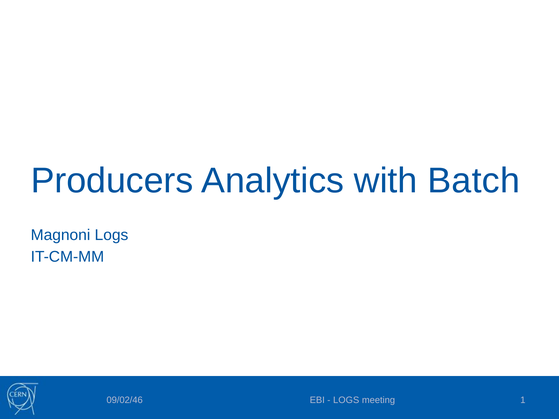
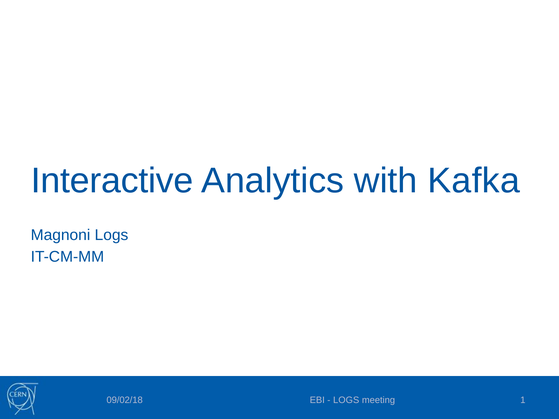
Producers: Producers -> Interactive
Batch: Batch -> Kafka
09/02/46: 09/02/46 -> 09/02/18
